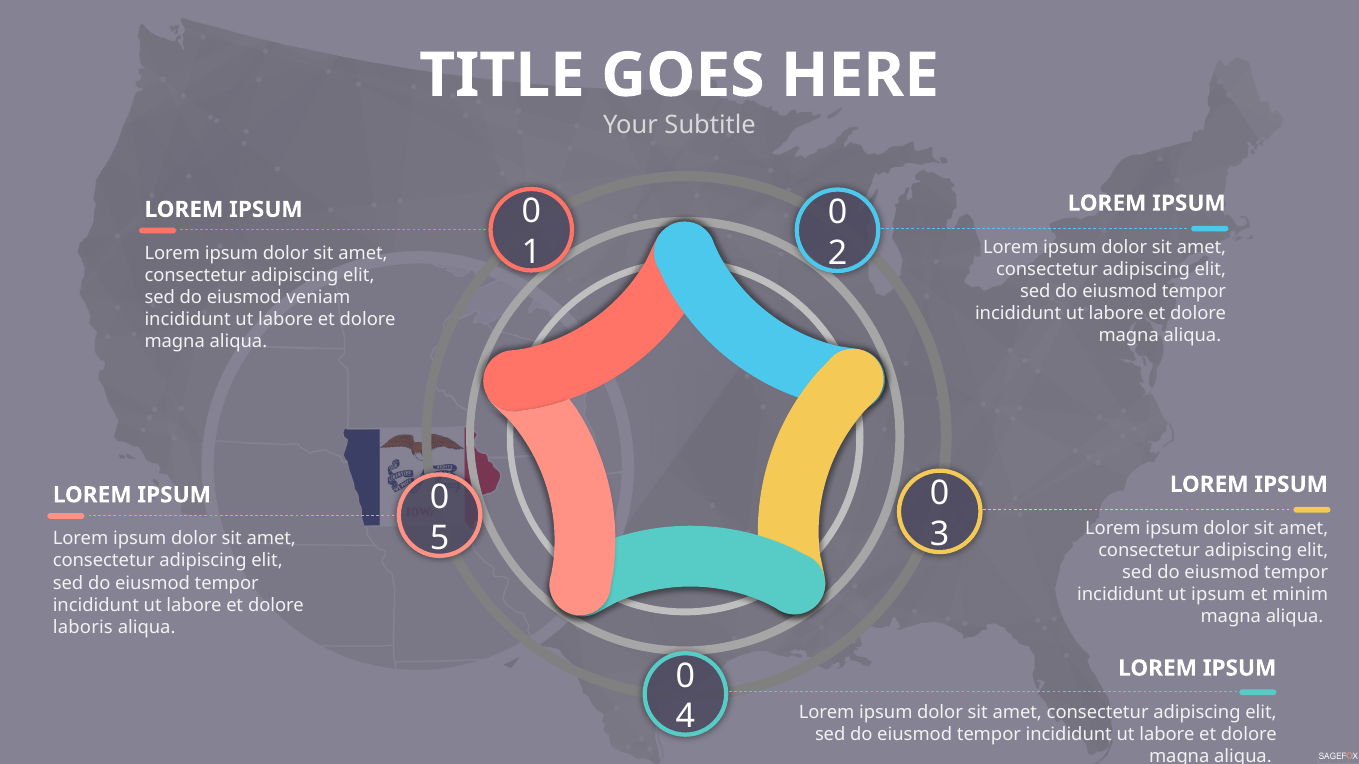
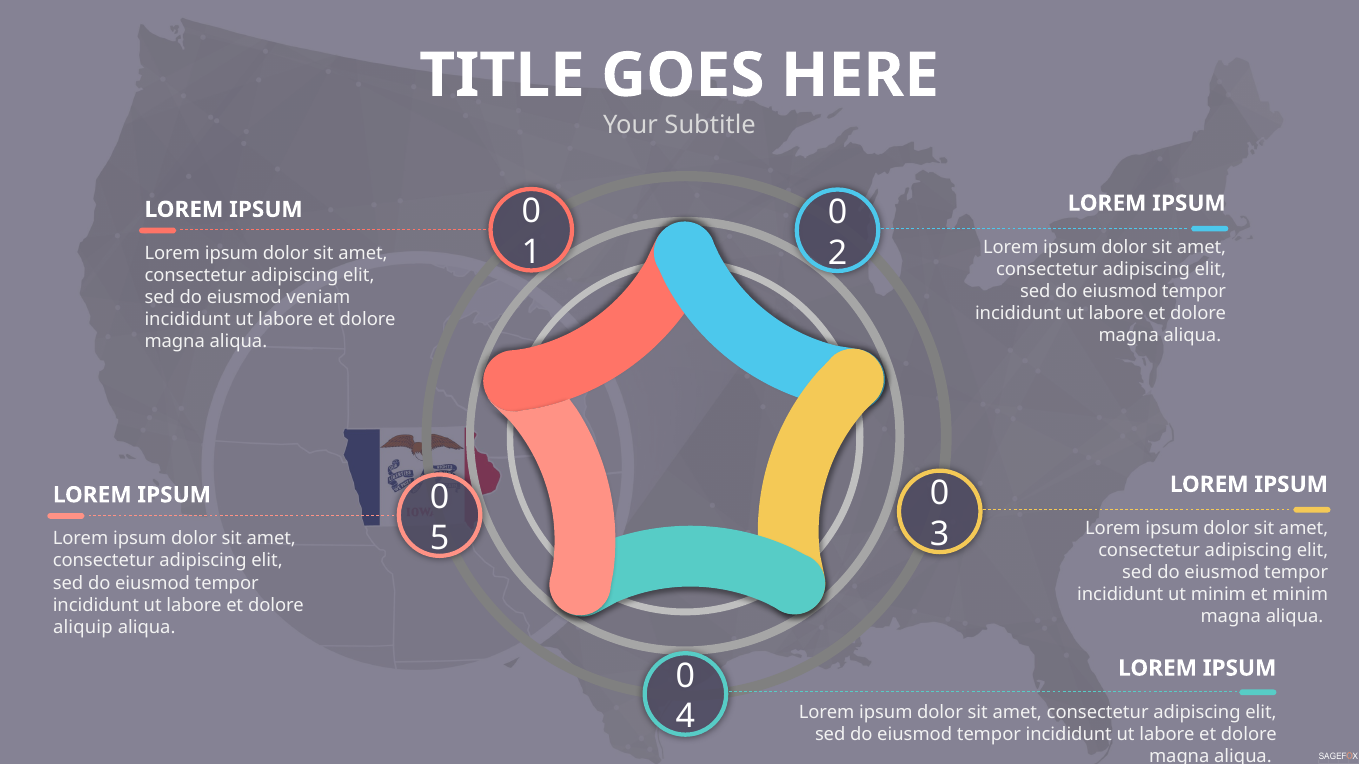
ut ipsum: ipsum -> minim
laboris: laboris -> aliquip
